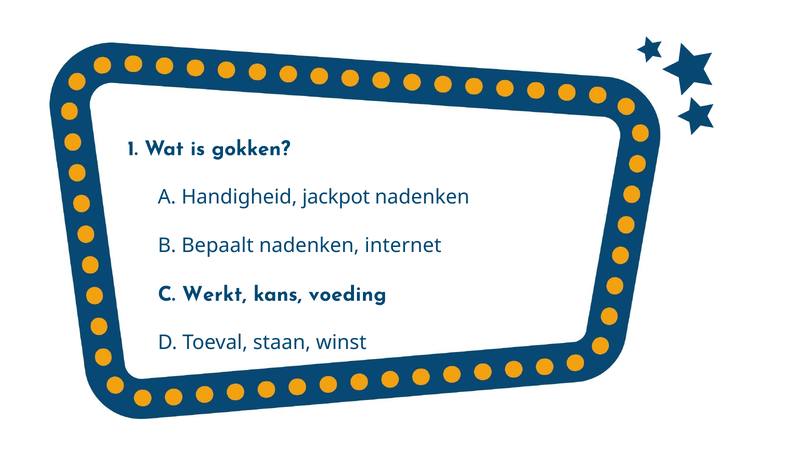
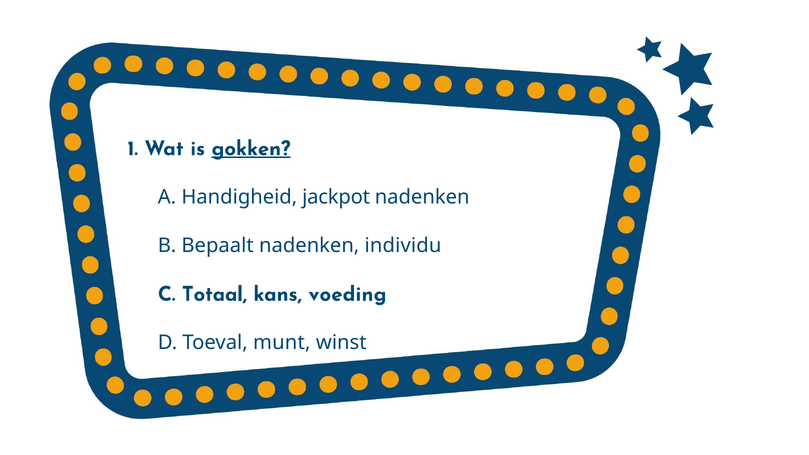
gokken underline: none -> present
internet: internet -> individu
Werkt: Werkt -> Totaal
staan: staan -> munt
